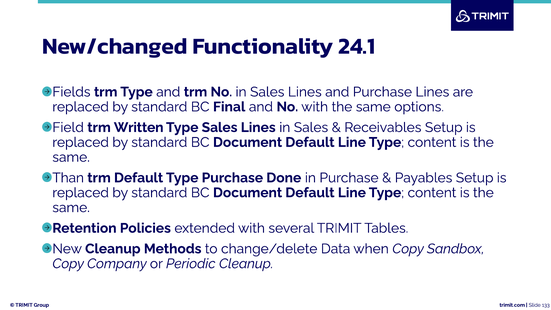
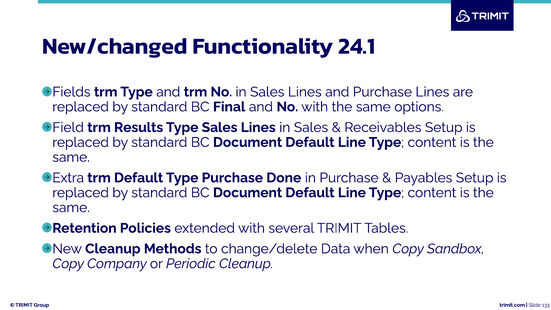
Written: Written -> Results
Than: Than -> Extra
